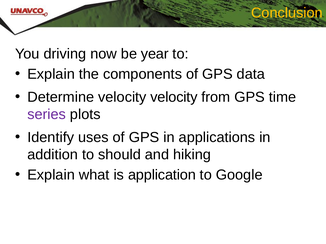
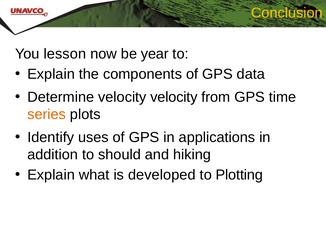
driving: driving -> lesson
series colour: purple -> orange
application: application -> developed
Google: Google -> Plotting
